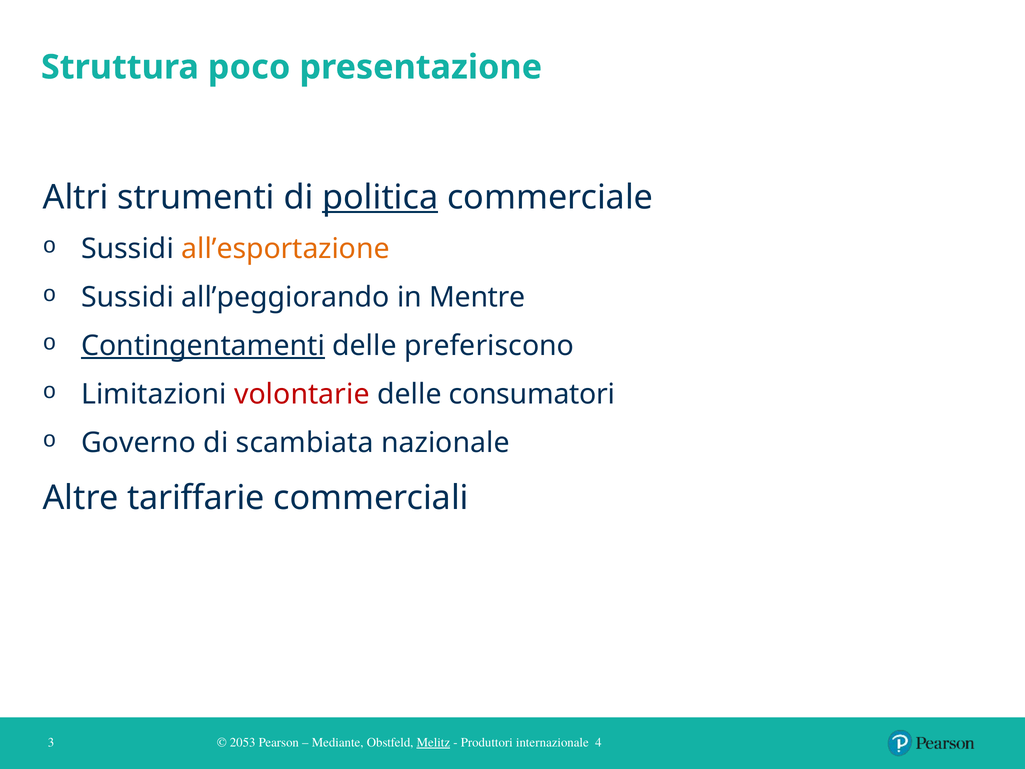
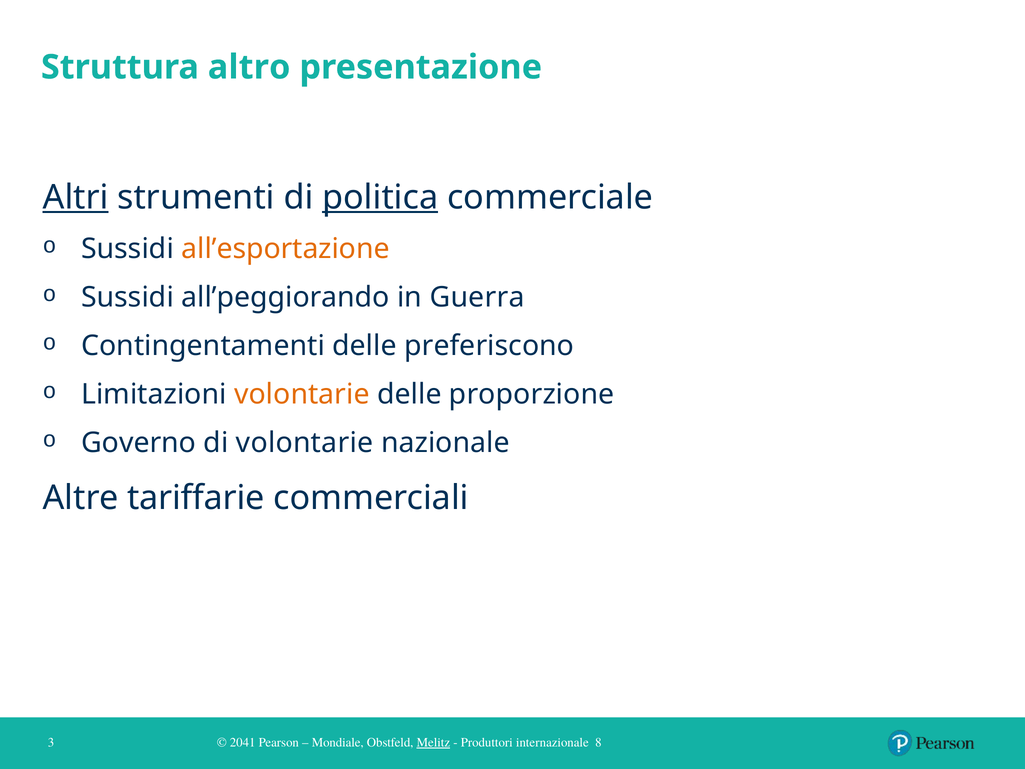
poco: poco -> altro
Altri underline: none -> present
Mentre: Mentre -> Guerra
Contingentamenti underline: present -> none
volontarie at (302, 394) colour: red -> orange
consumatori: consumatori -> proporzione
di scambiata: scambiata -> volontarie
2053: 2053 -> 2041
Mediante: Mediante -> Mondiale
4: 4 -> 8
